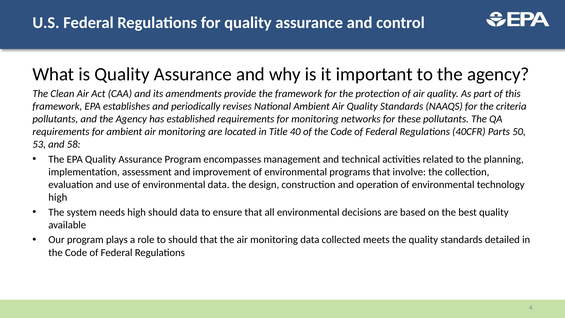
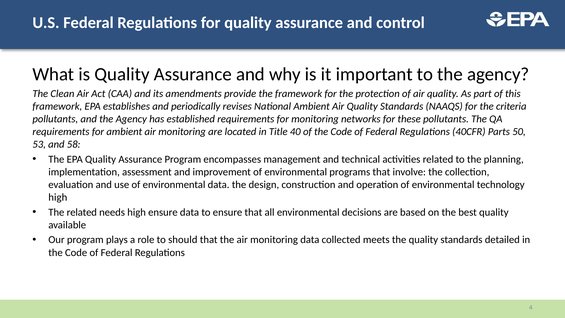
The system: system -> related
high should: should -> ensure
